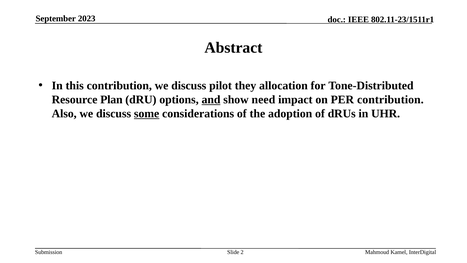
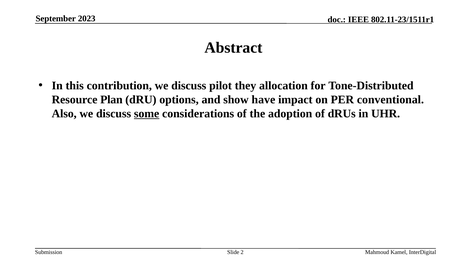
and underline: present -> none
need: need -> have
PER contribution: contribution -> conventional
